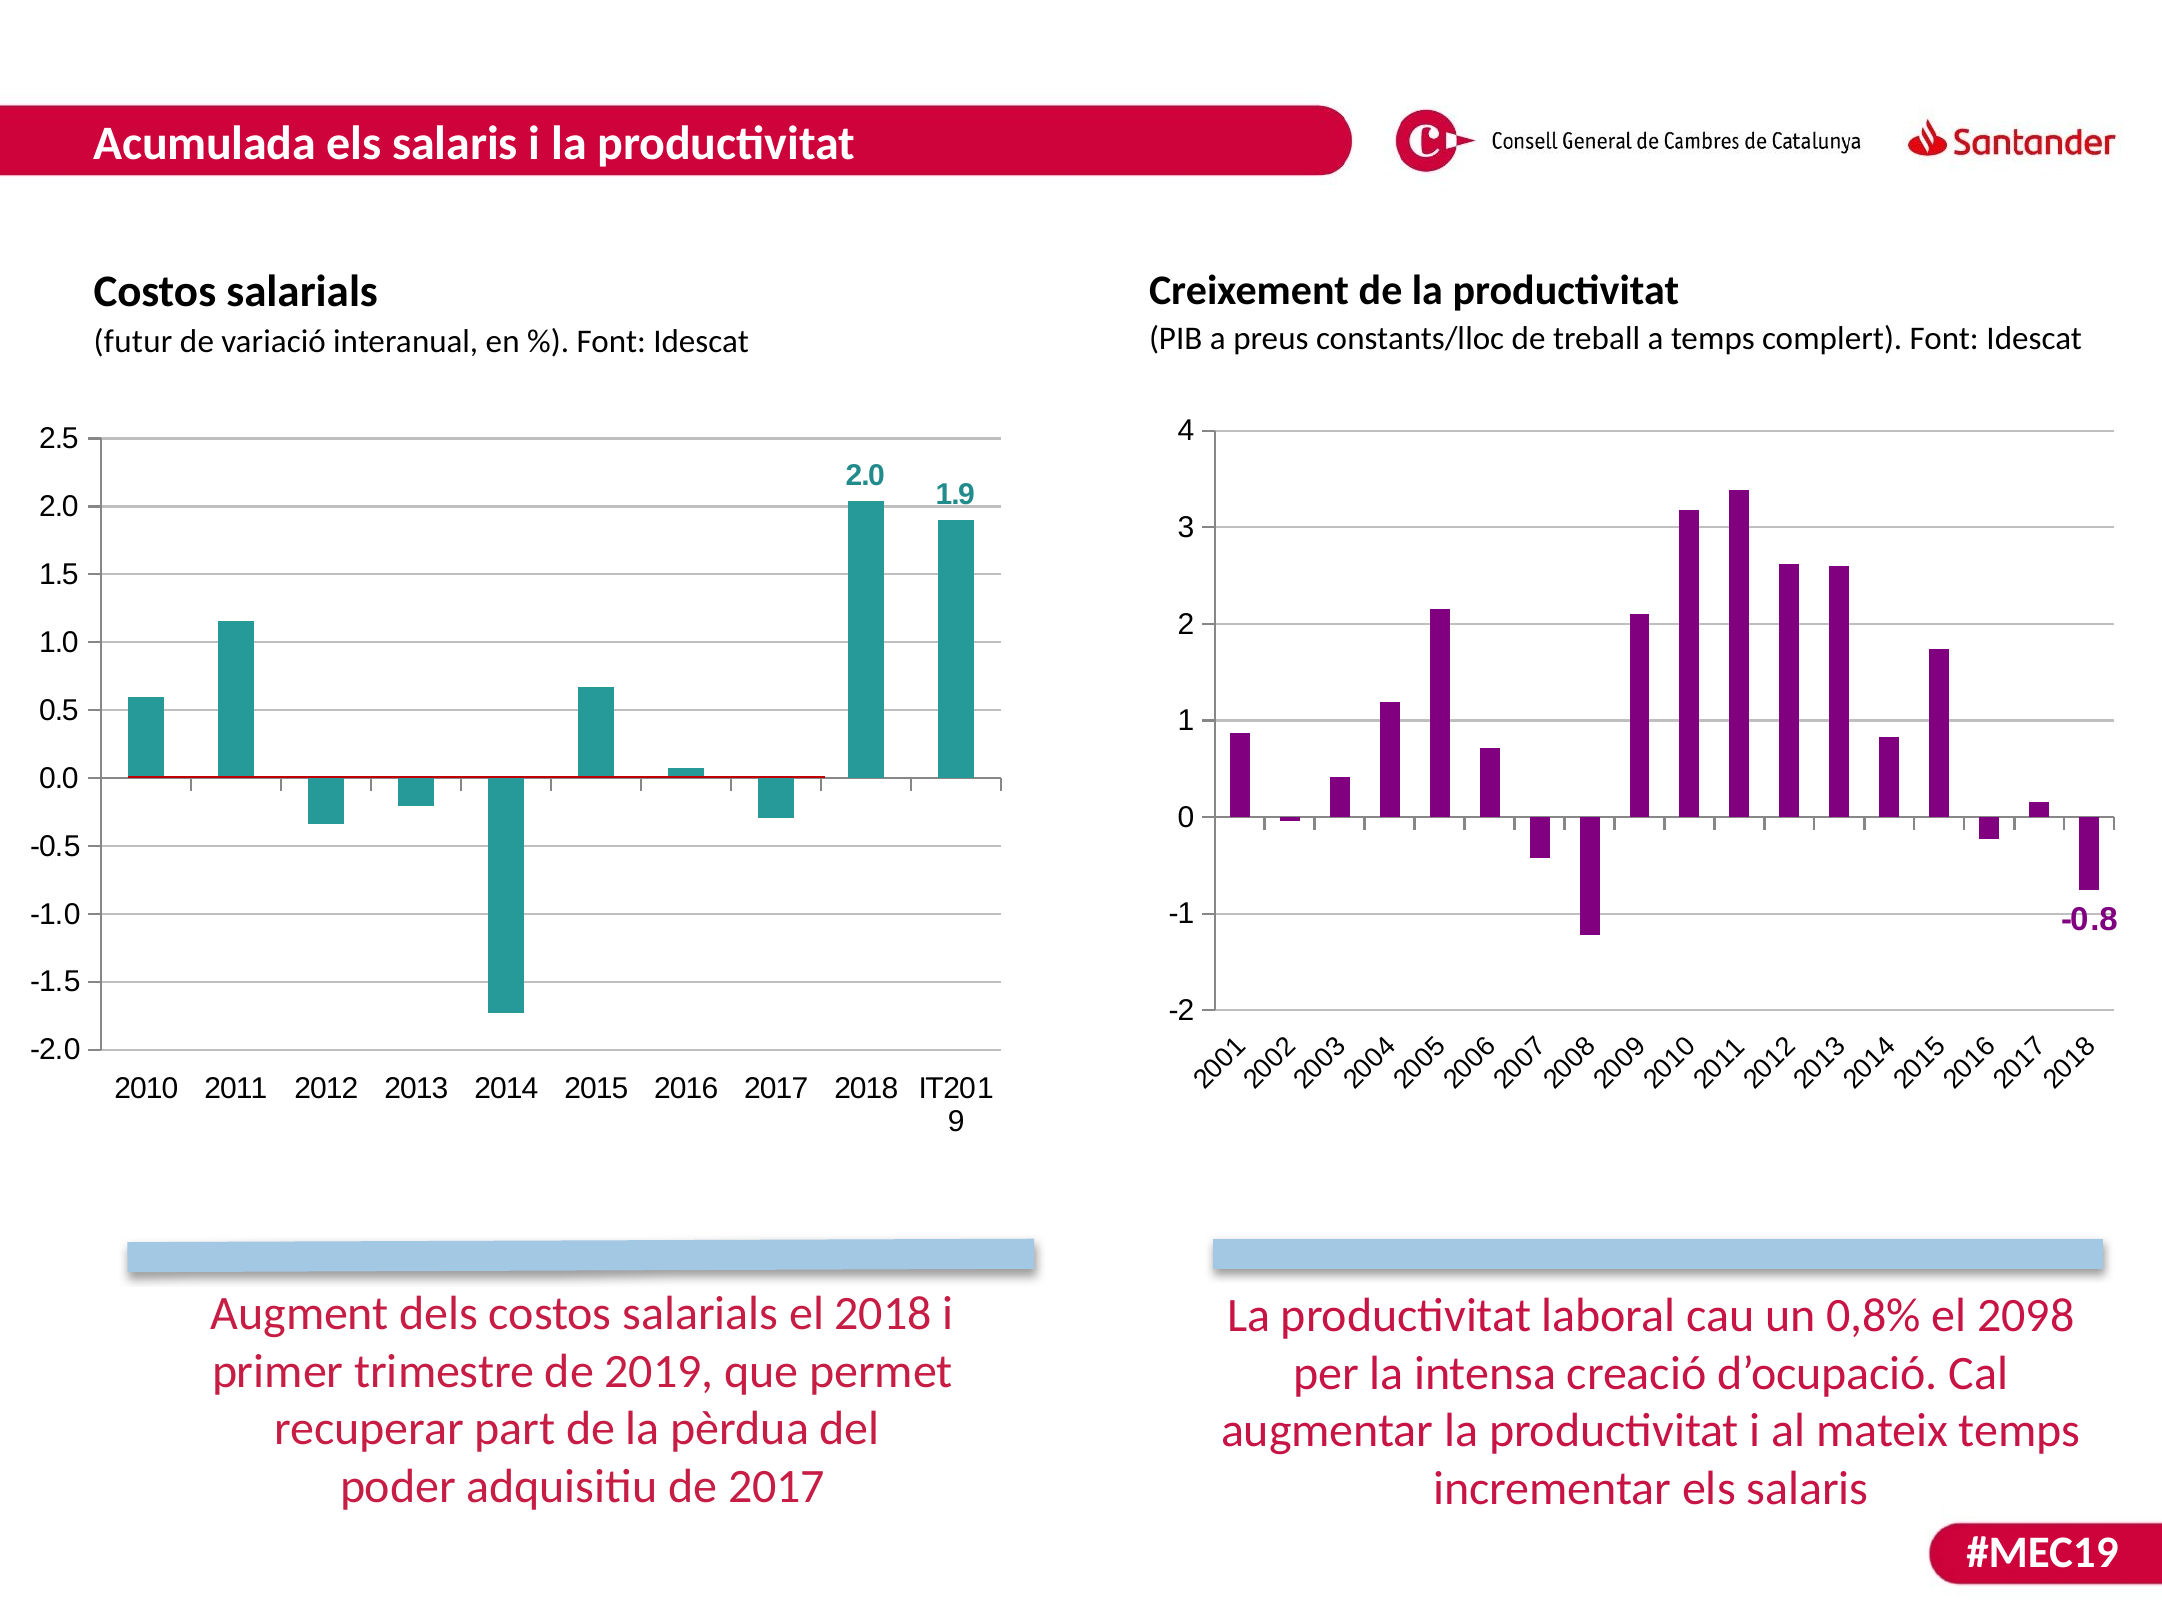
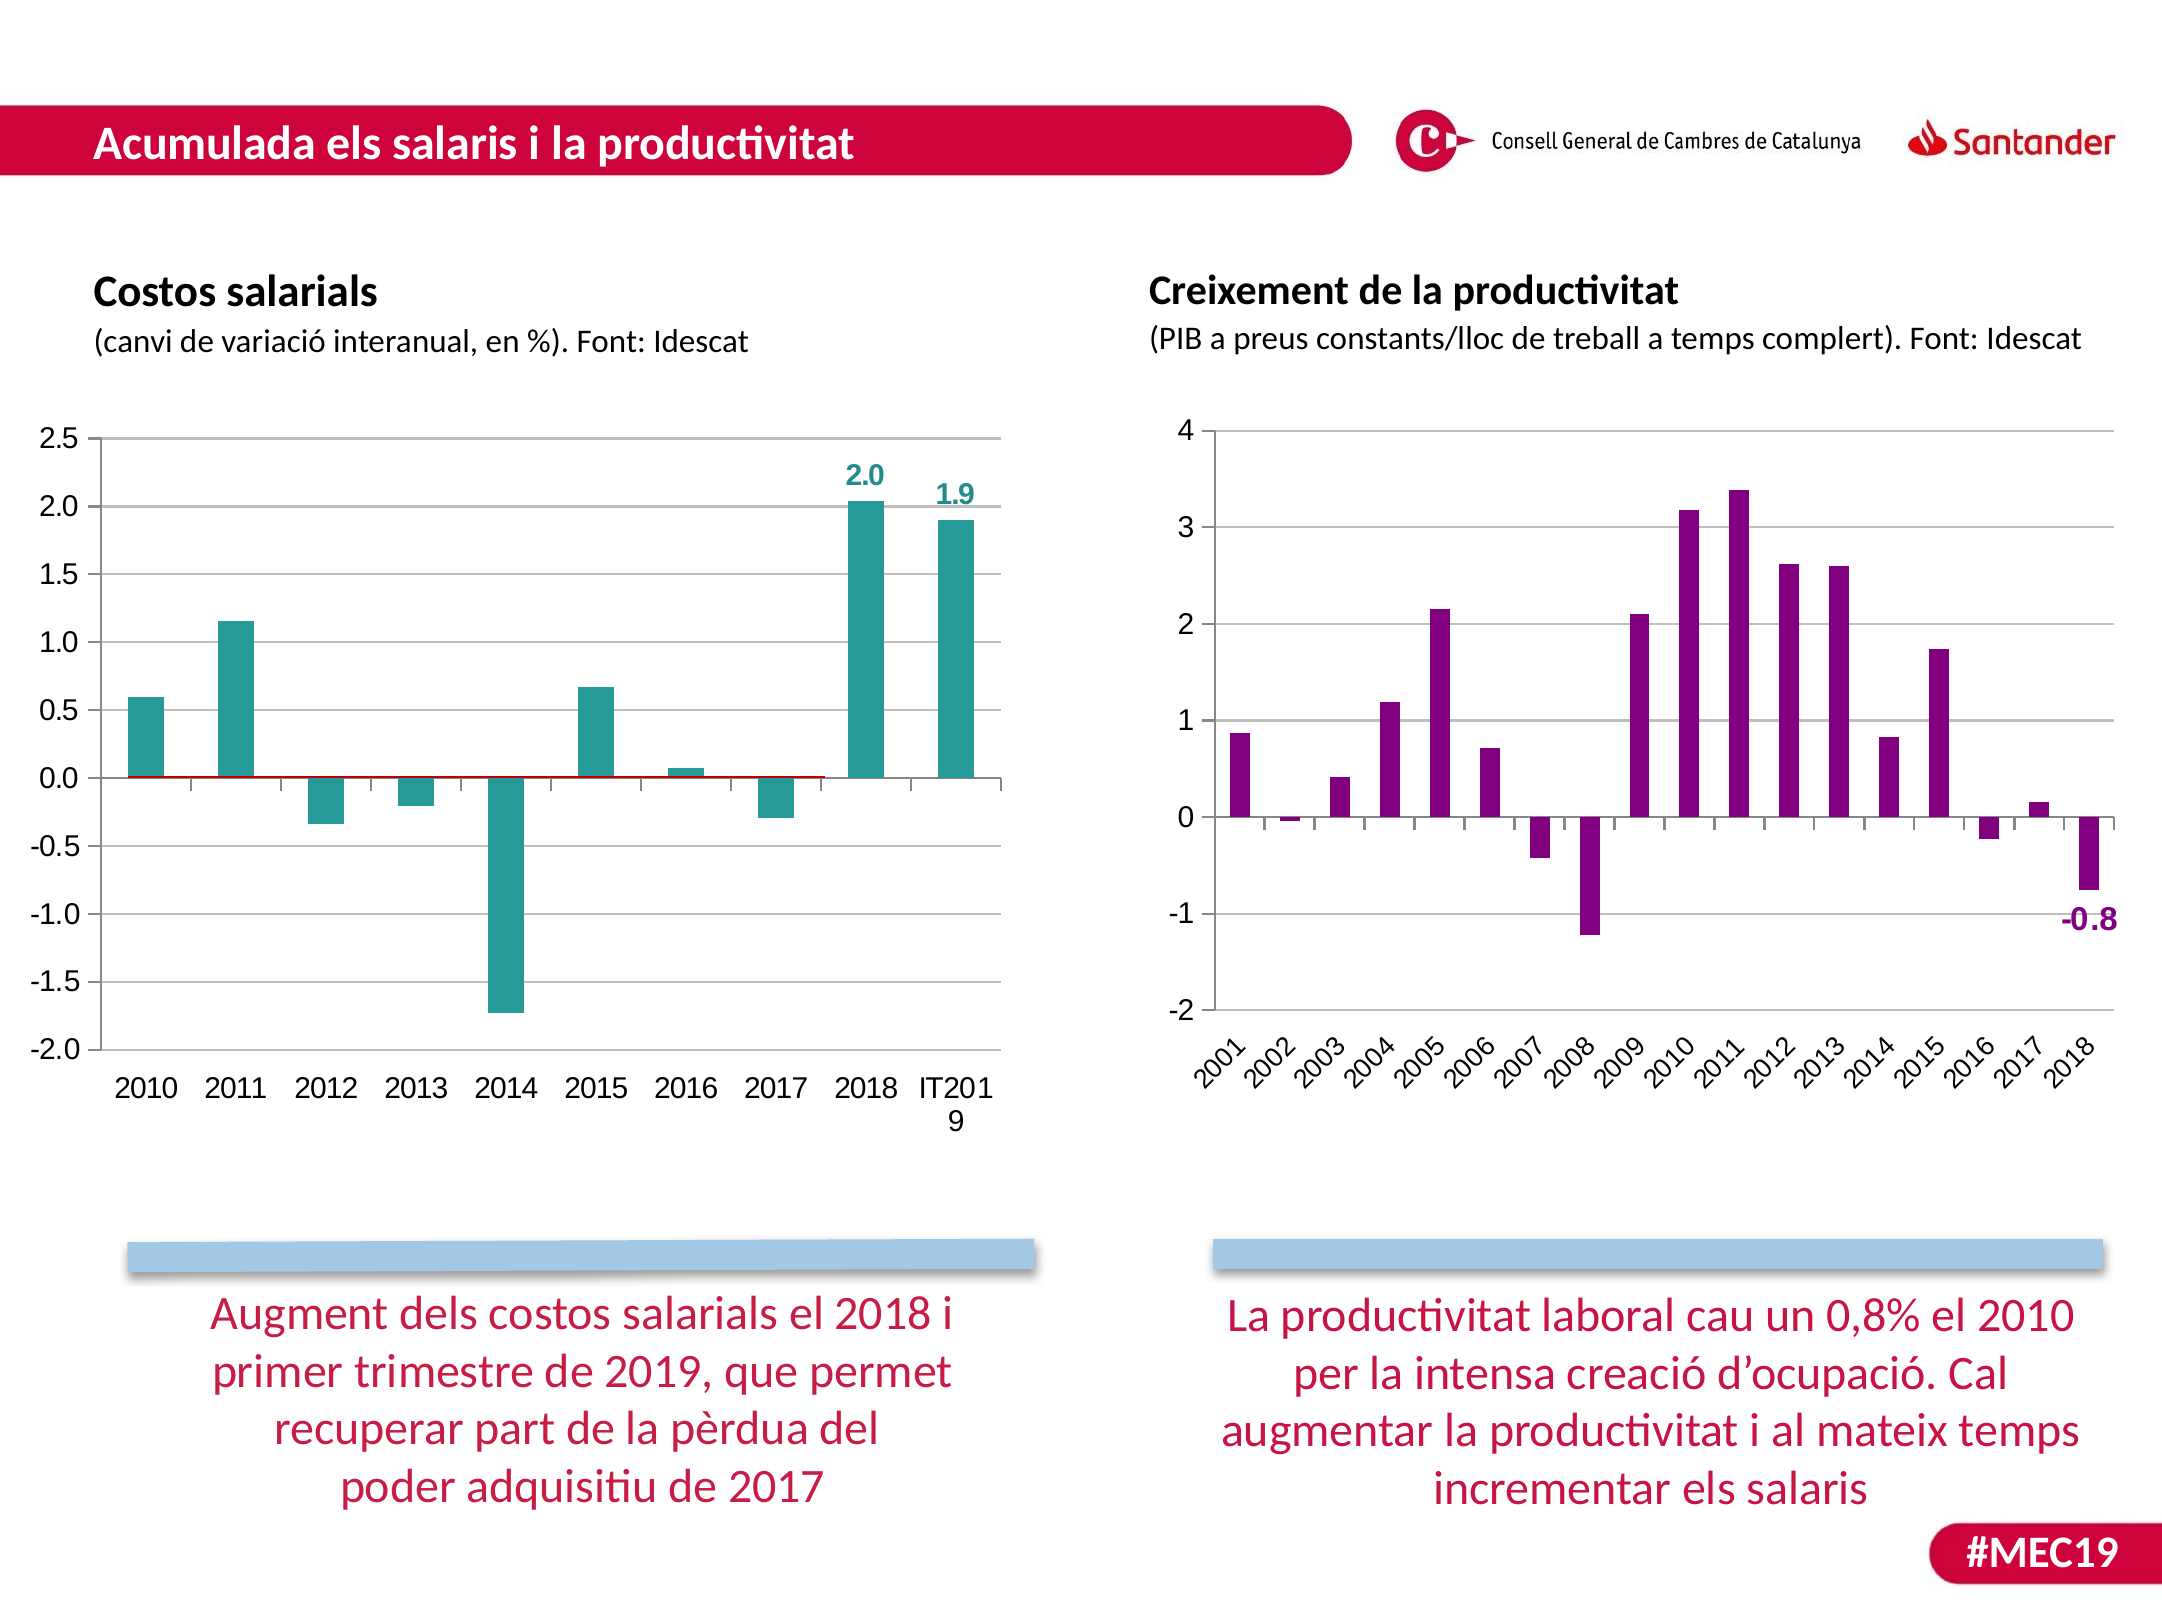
futur: futur -> canvi
el 2098: 2098 -> 2010
